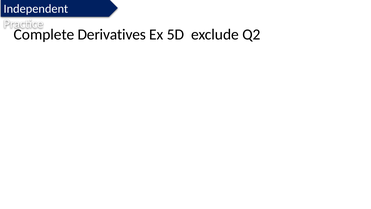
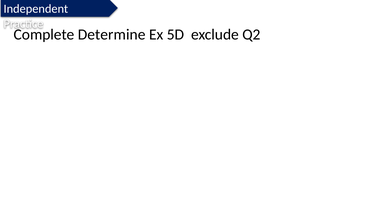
Derivatives: Derivatives -> Determine
